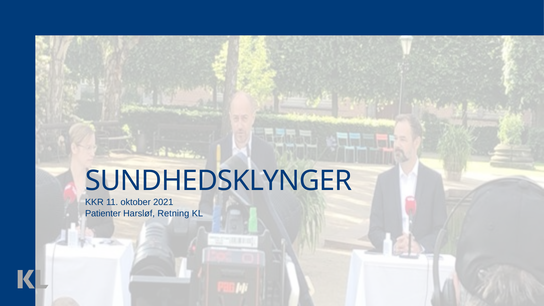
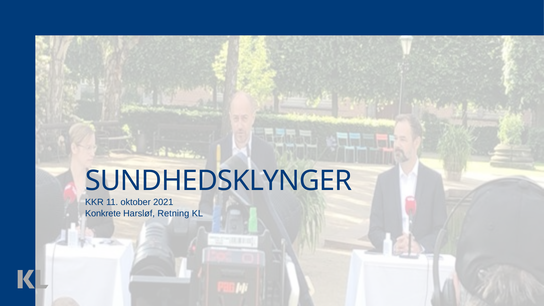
Patienter: Patienter -> Konkrete
